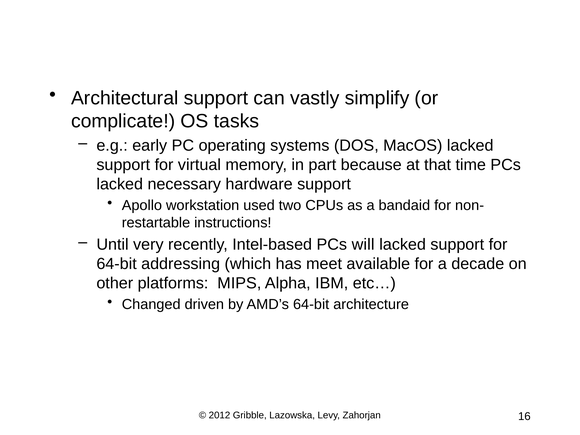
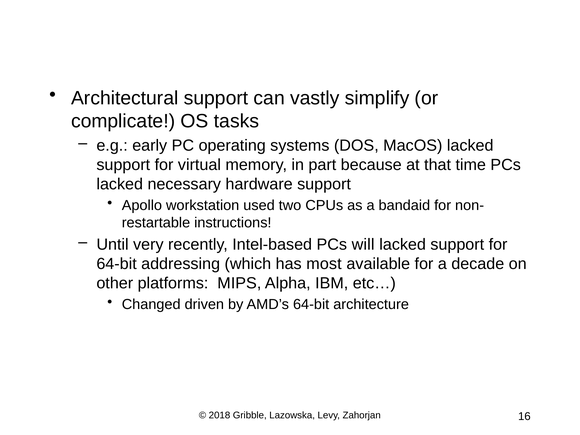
meet: meet -> most
2012: 2012 -> 2018
